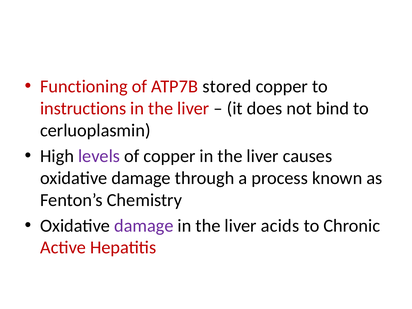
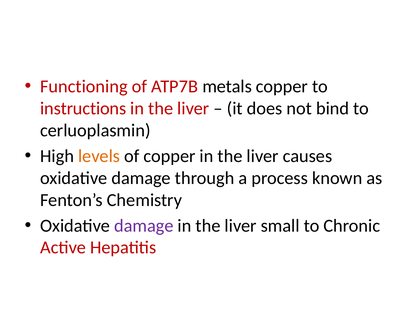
stored: stored -> metals
levels colour: purple -> orange
acids: acids -> small
